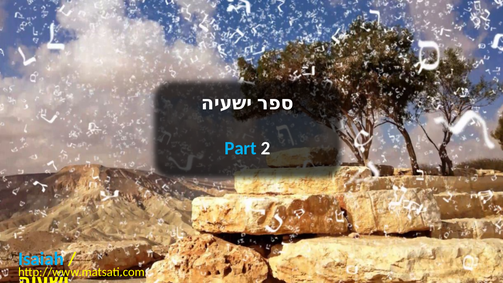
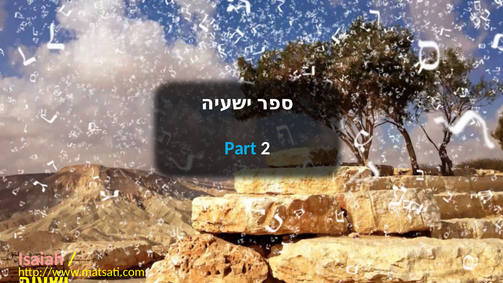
Isaiah colour: light blue -> pink
